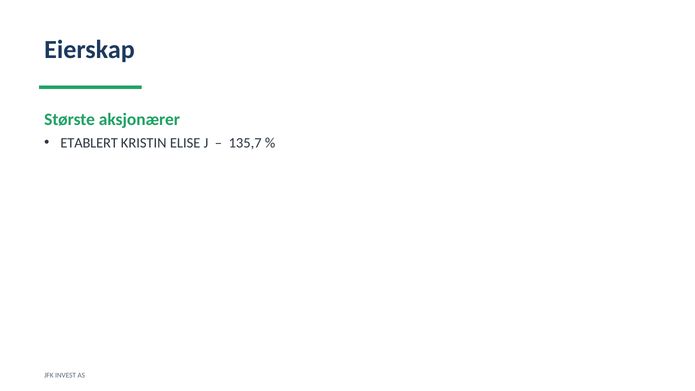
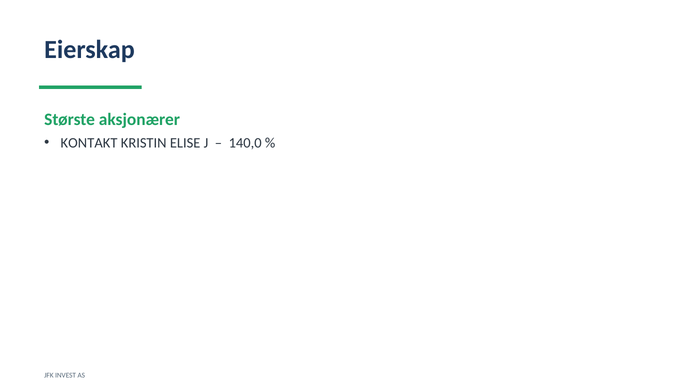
ETABLERT: ETABLERT -> KONTAKT
135,7: 135,7 -> 140,0
